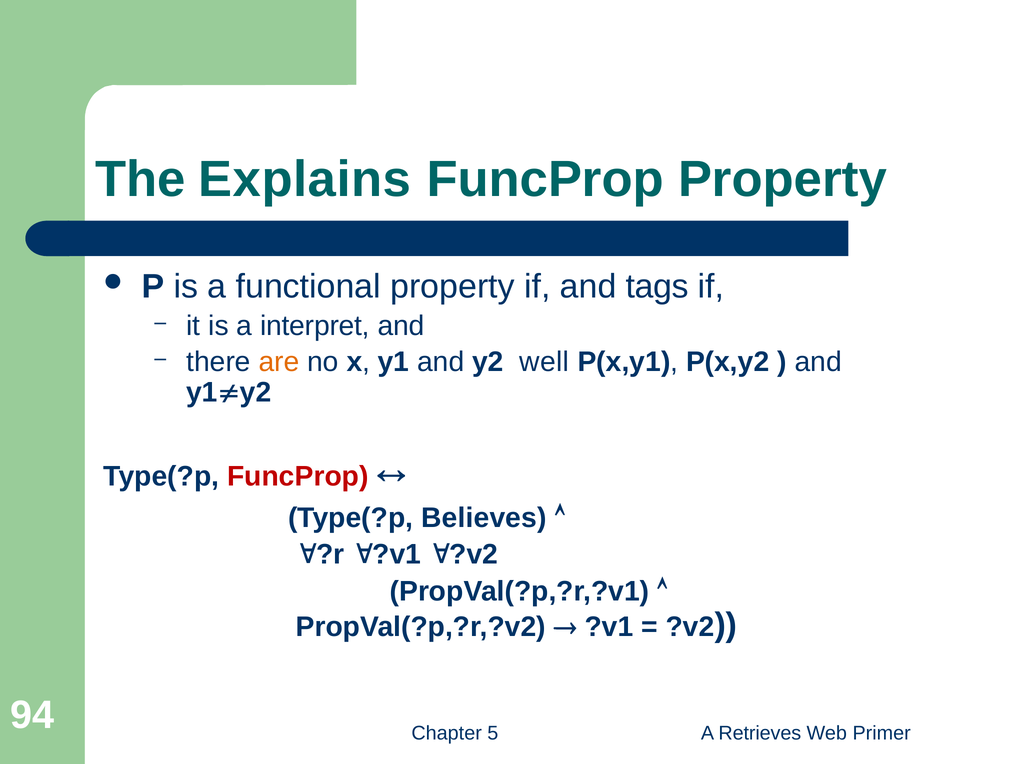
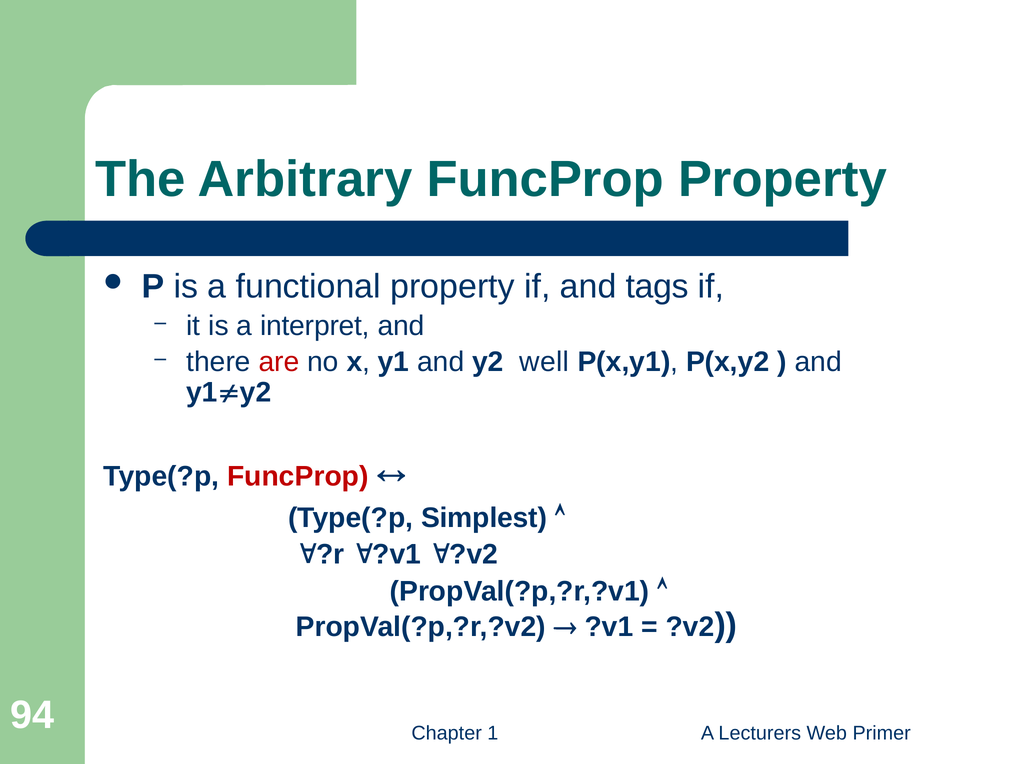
Explains: Explains -> Arbitrary
are colour: orange -> red
Believes: Believes -> Simplest
5: 5 -> 1
Retrieves: Retrieves -> Lecturers
